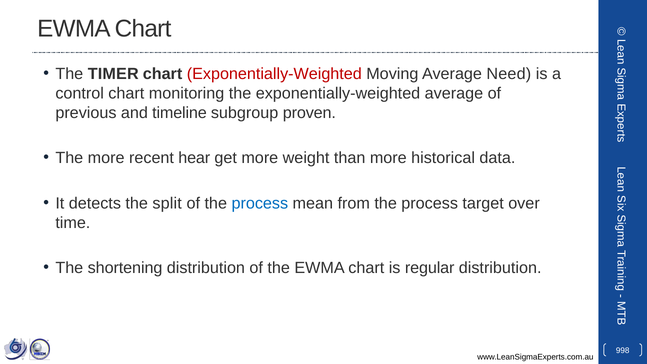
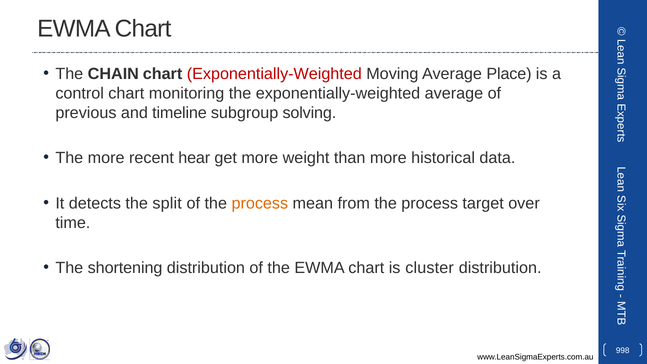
TIMER: TIMER -> CHAIN
Need: Need -> Place
proven: proven -> solving
process at (260, 203) colour: blue -> orange
regular: regular -> cluster
